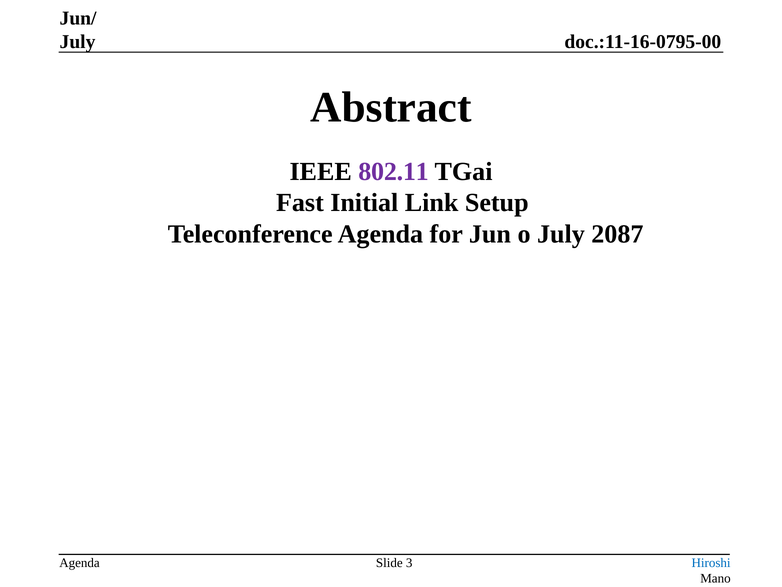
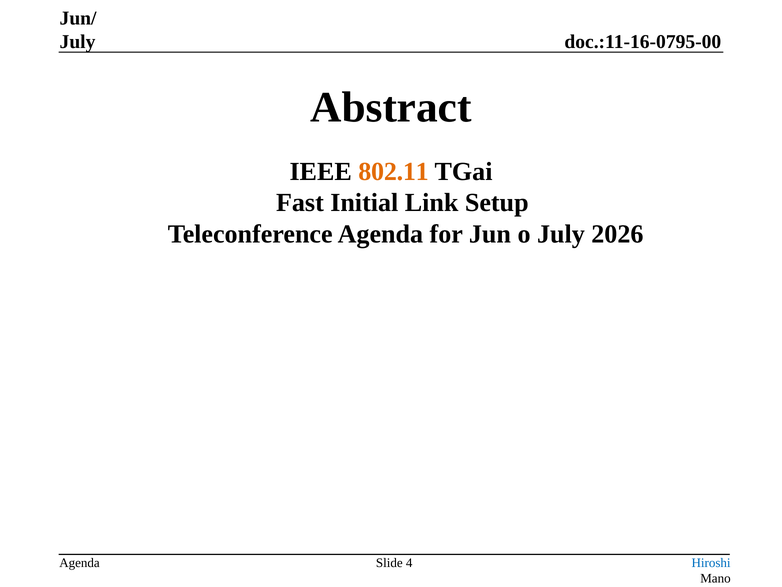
802.11 colour: purple -> orange
2087: 2087 -> 2026
3: 3 -> 4
